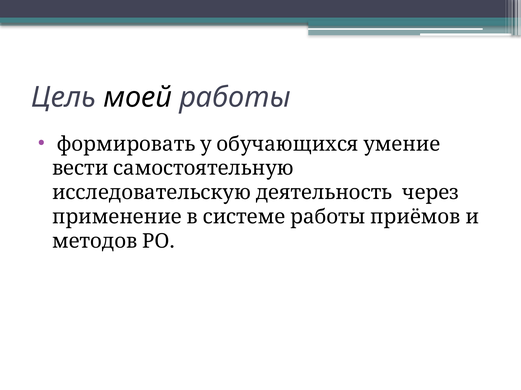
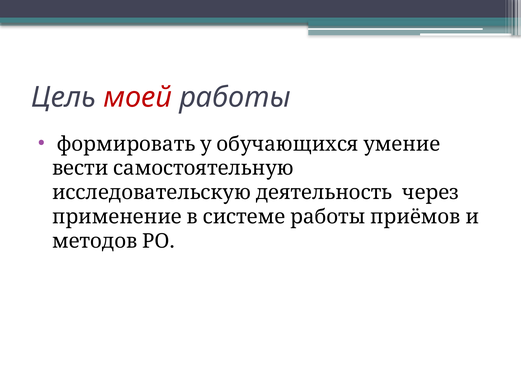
моей colour: black -> red
